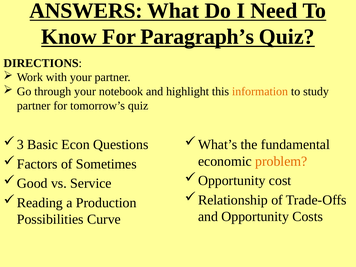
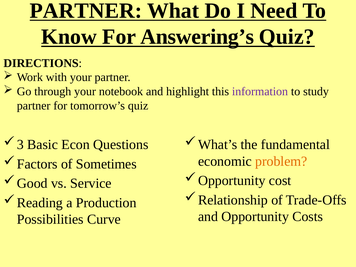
ANSWERS at (86, 11): ANSWERS -> PARTNER
Paragraph’s: Paragraph’s -> Answering’s
information colour: orange -> purple
